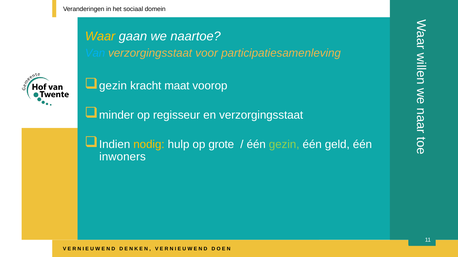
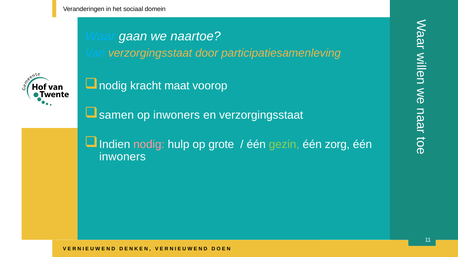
Waar colour: yellow -> light blue
voor: voor -> door
gezin at (113, 86): gezin -> nodig
minder: minder -> samen
op regisseur: regisseur -> inwoners
nodig at (149, 145) colour: yellow -> pink
geld: geld -> zorg
